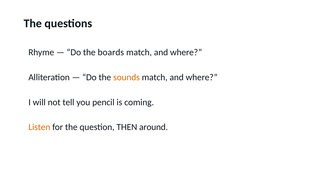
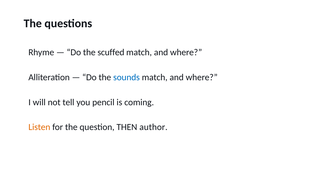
boards: boards -> scuffed
sounds colour: orange -> blue
around: around -> author
